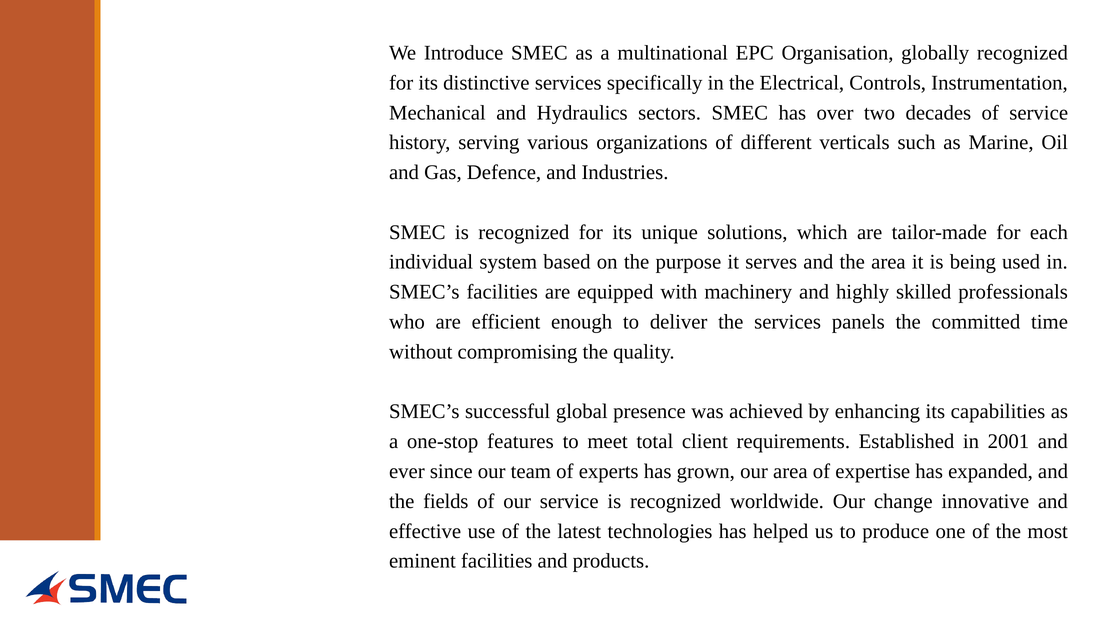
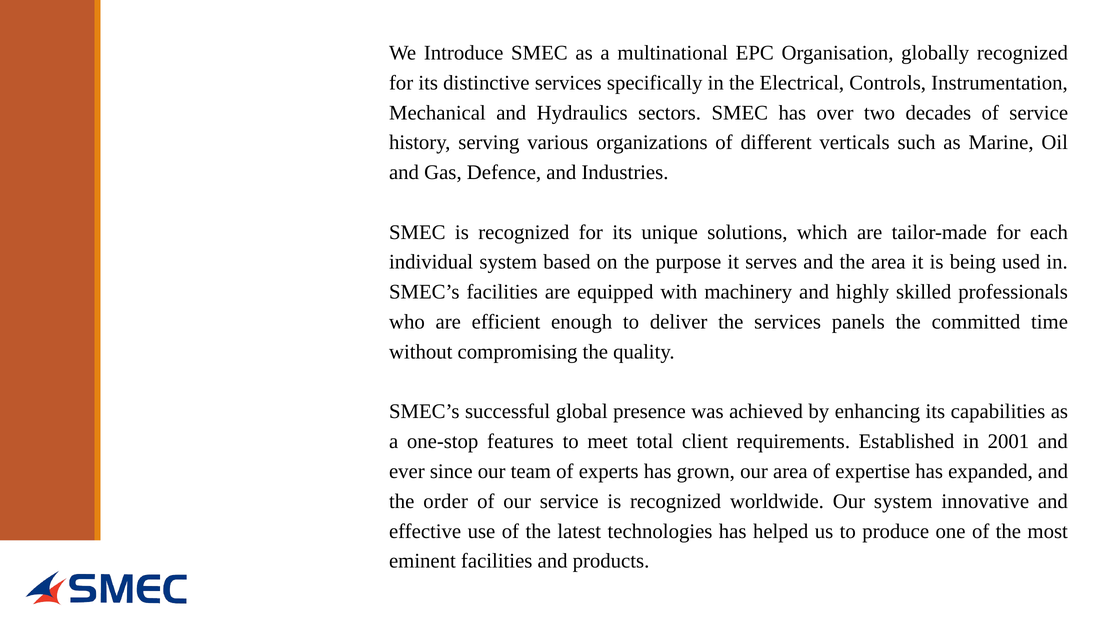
fields: fields -> order
Our change: change -> system
